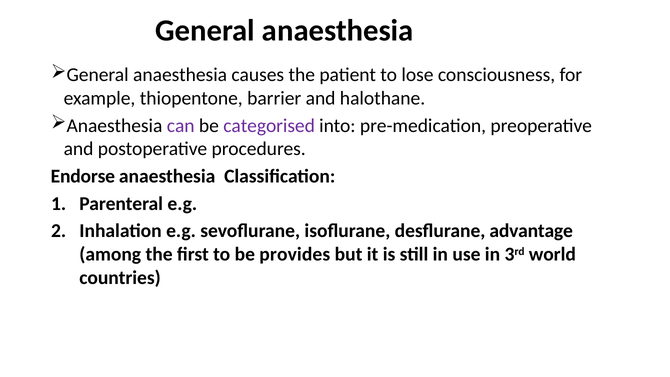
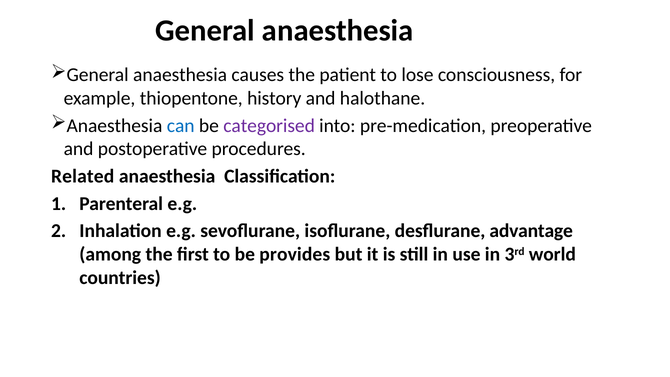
barrier: barrier -> history
can colour: purple -> blue
Endorse: Endorse -> Related
